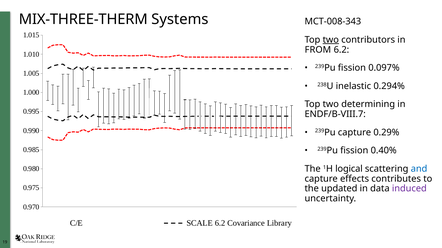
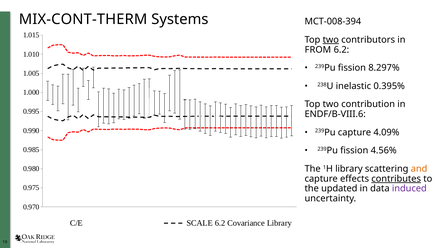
MIX-THREE-THERM: MIX-THREE-THERM -> MIX-CONT-THERM
MCT-008-343: MCT-008-343 -> MCT-008-394
0.097%: 0.097% -> 8.297%
0.294%: 0.294% -> 0.395%
determining: determining -> contribution
ENDF/B-VIII.7: ENDF/B-VIII.7 -> ENDF/B-VIII.6
0.29%: 0.29% -> 4.09%
0.40%: 0.40% -> 4.56%
1H logical: logical -> library
and colour: blue -> orange
contributes underline: none -> present
